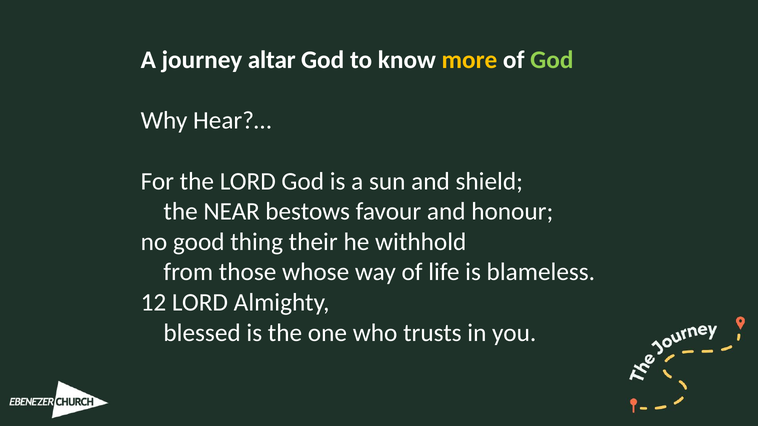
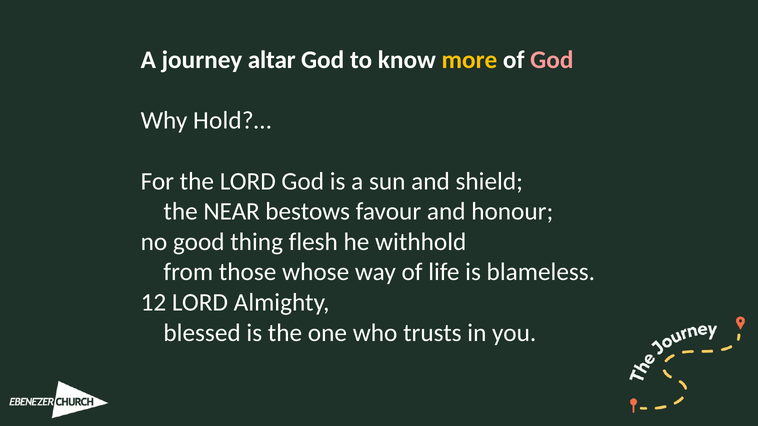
God at (552, 60) colour: light green -> pink
Hear?…: Hear?… -> Hold?…
their: their -> flesh
